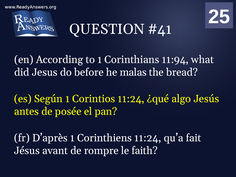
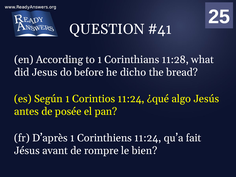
11:94: 11:94 -> 11:28
malas: malas -> dicho
faith: faith -> bien
